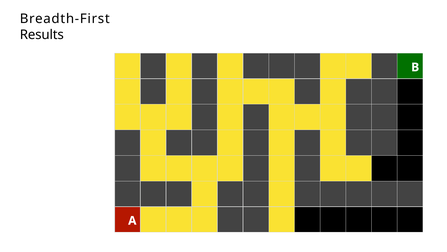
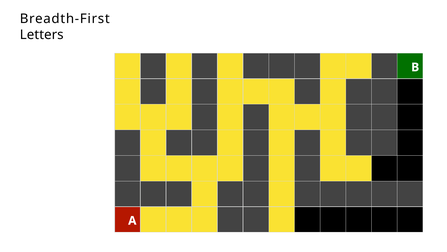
Results: Results -> Letters
